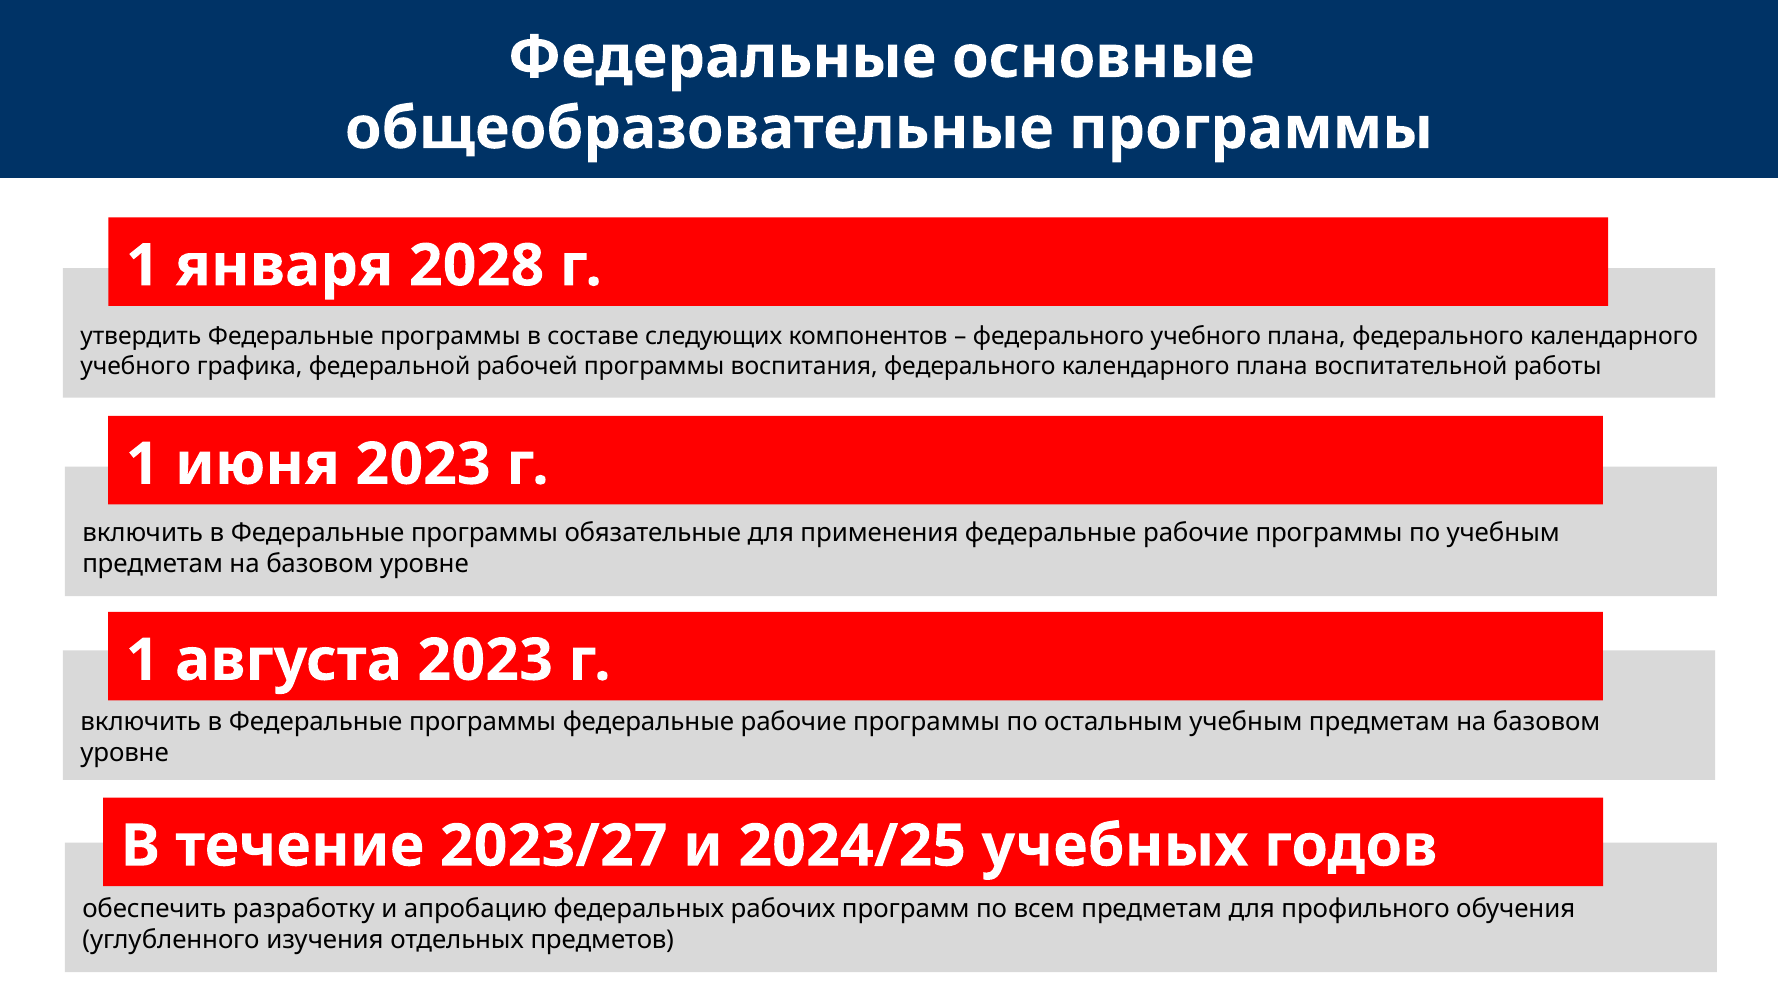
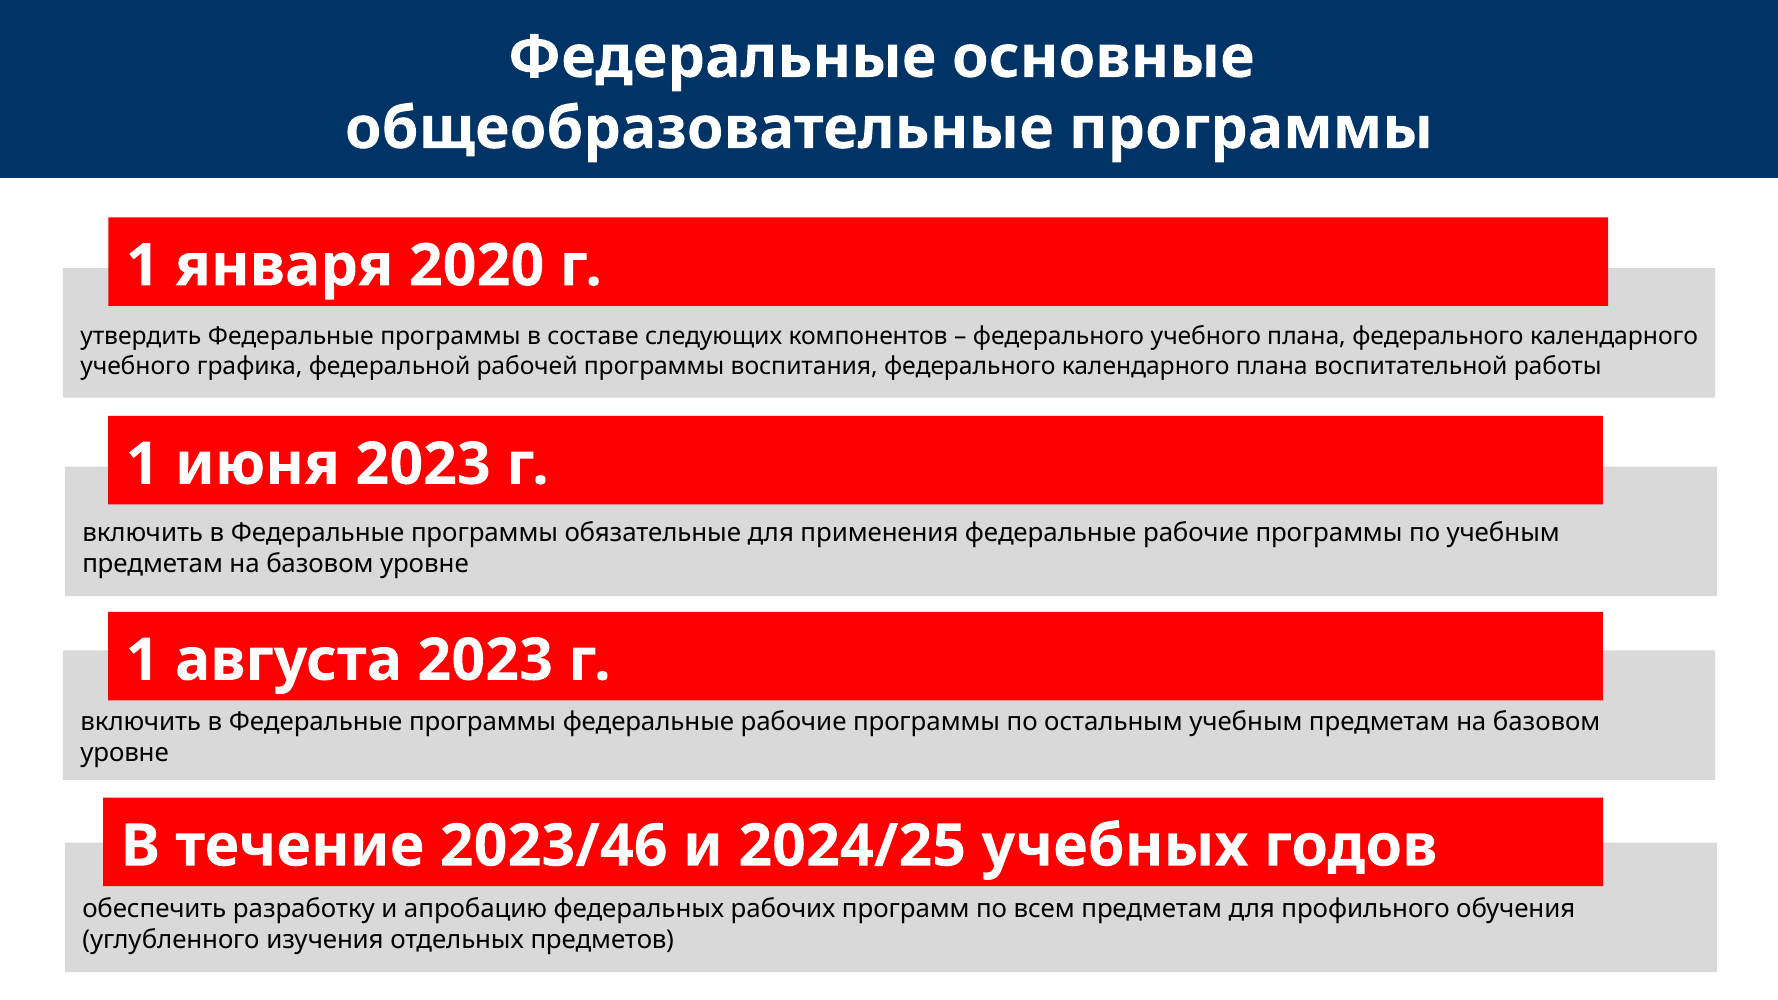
2028: 2028 -> 2020
2023/27: 2023/27 -> 2023/46
